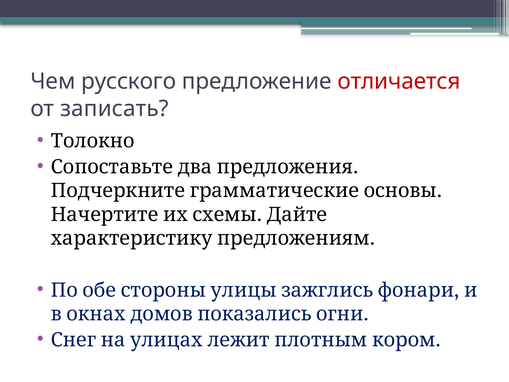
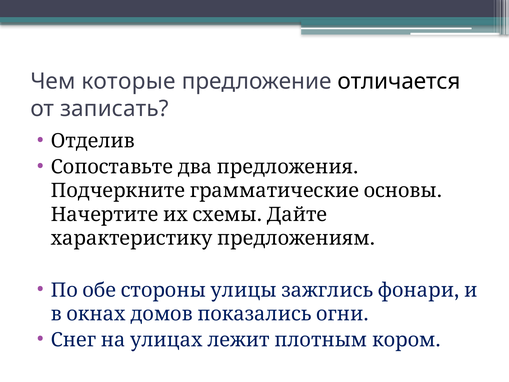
русского: русского -> которые
отличается colour: red -> black
Толокно: Толокно -> Отделив
